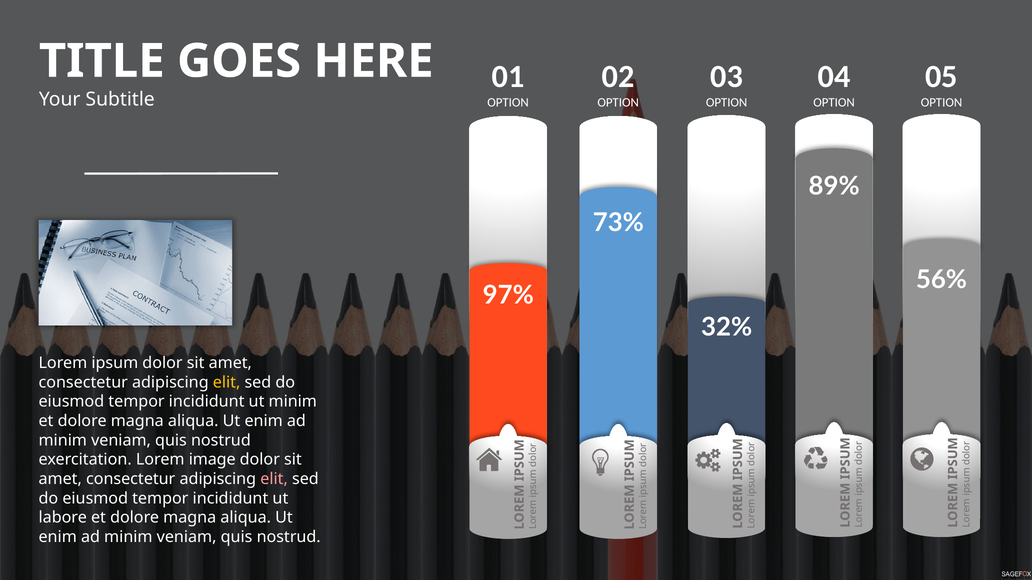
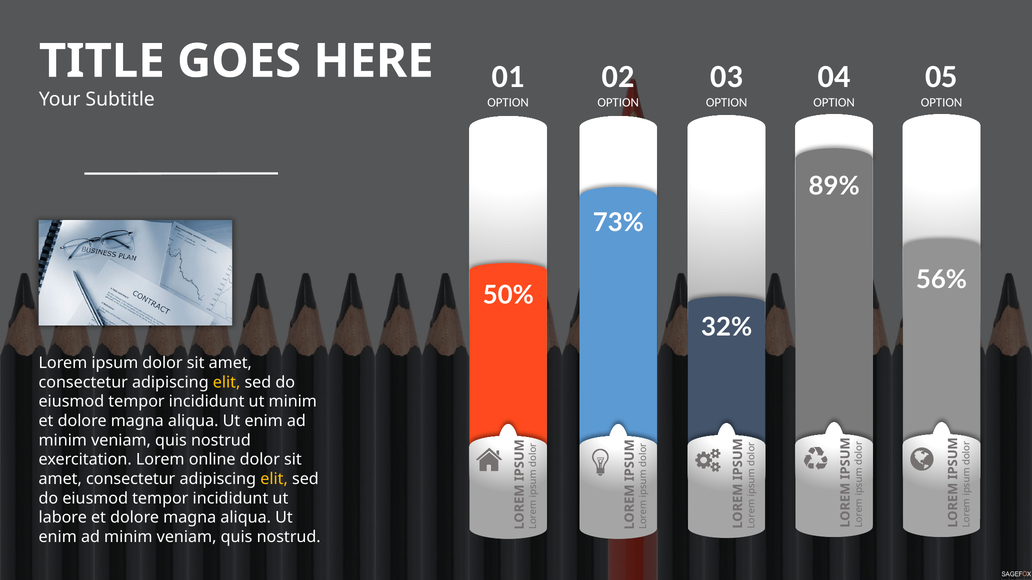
97%: 97% -> 50%
image: image -> online
elit at (274, 479) colour: pink -> yellow
